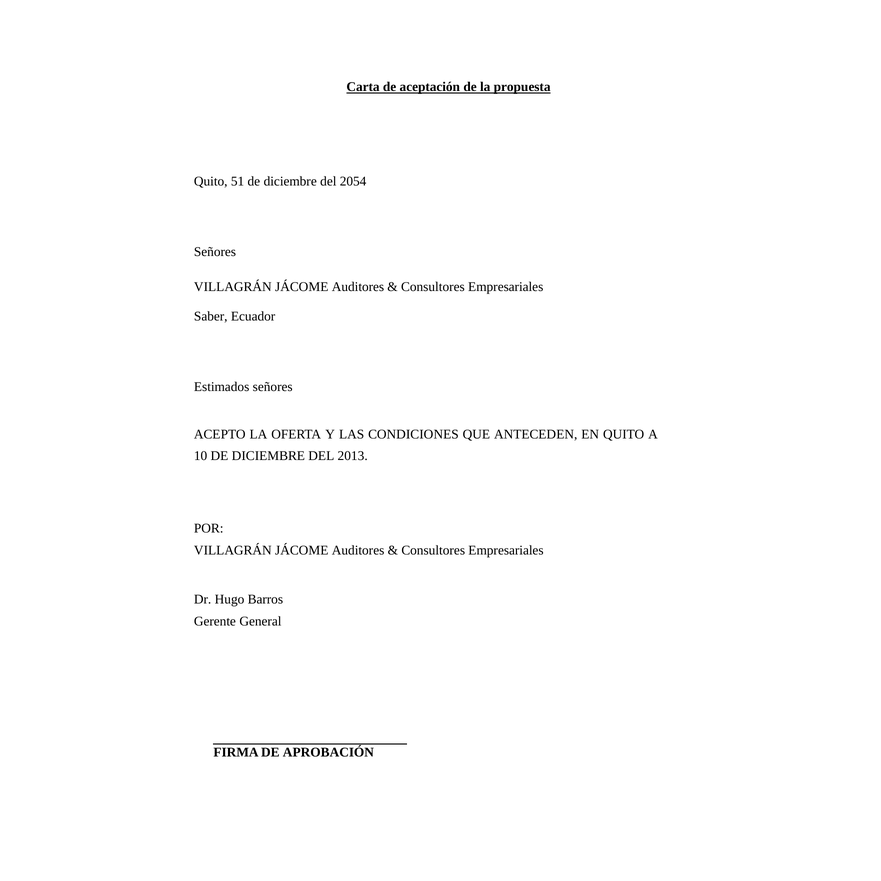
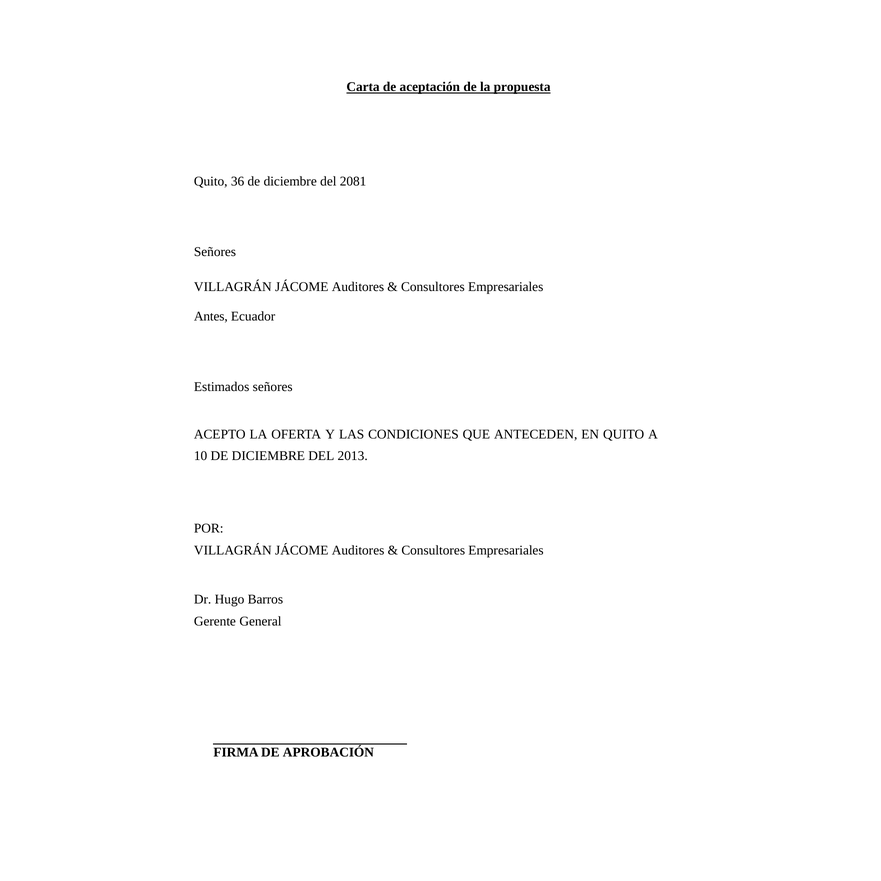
51: 51 -> 36
2054: 2054 -> 2081
Saber: Saber -> Antes
